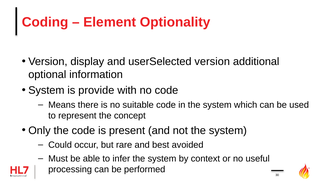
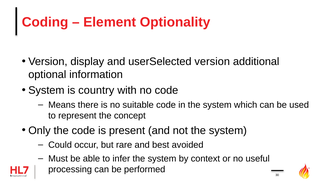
provide: provide -> country
